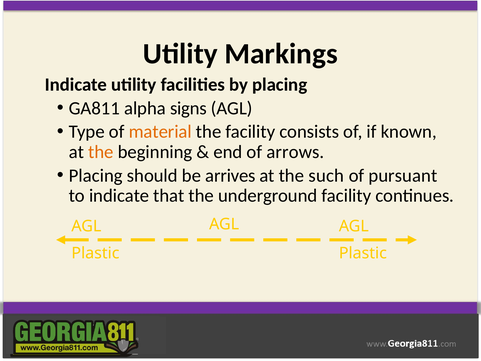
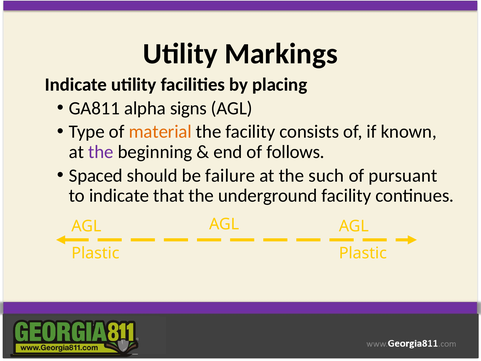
the at (101, 152) colour: orange -> purple
arrows: arrows -> follows
Placing at (96, 175): Placing -> Spaced
arrives: arrives -> failure
